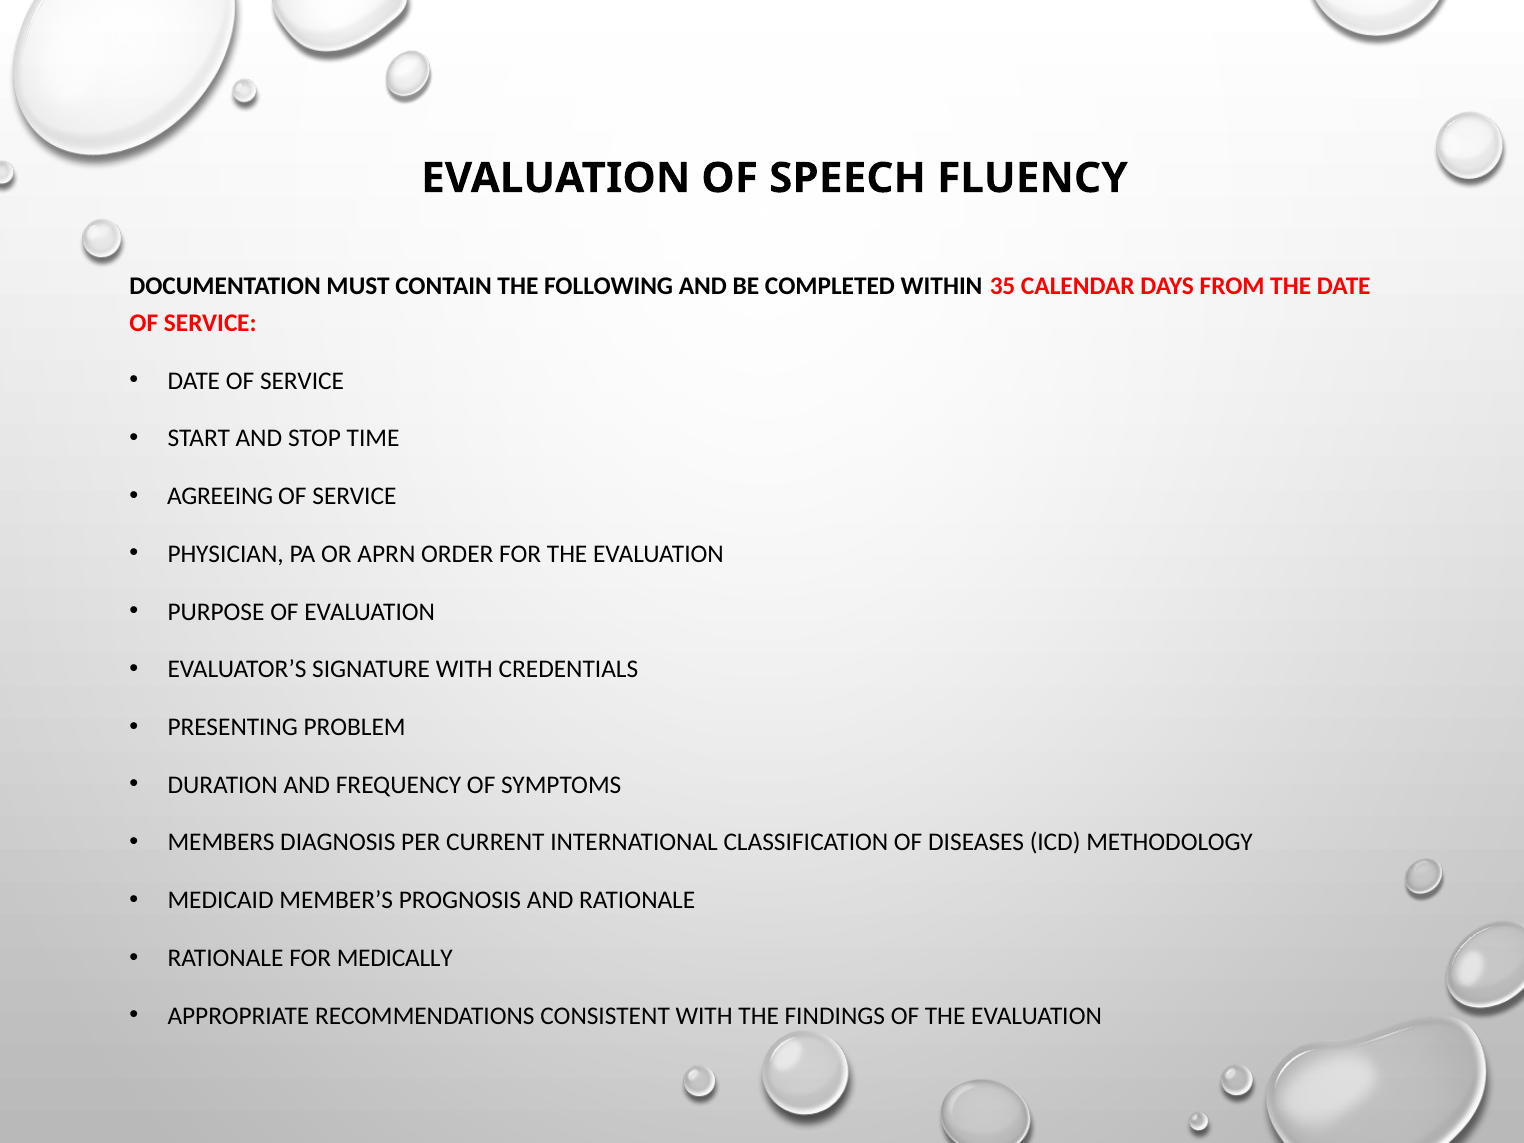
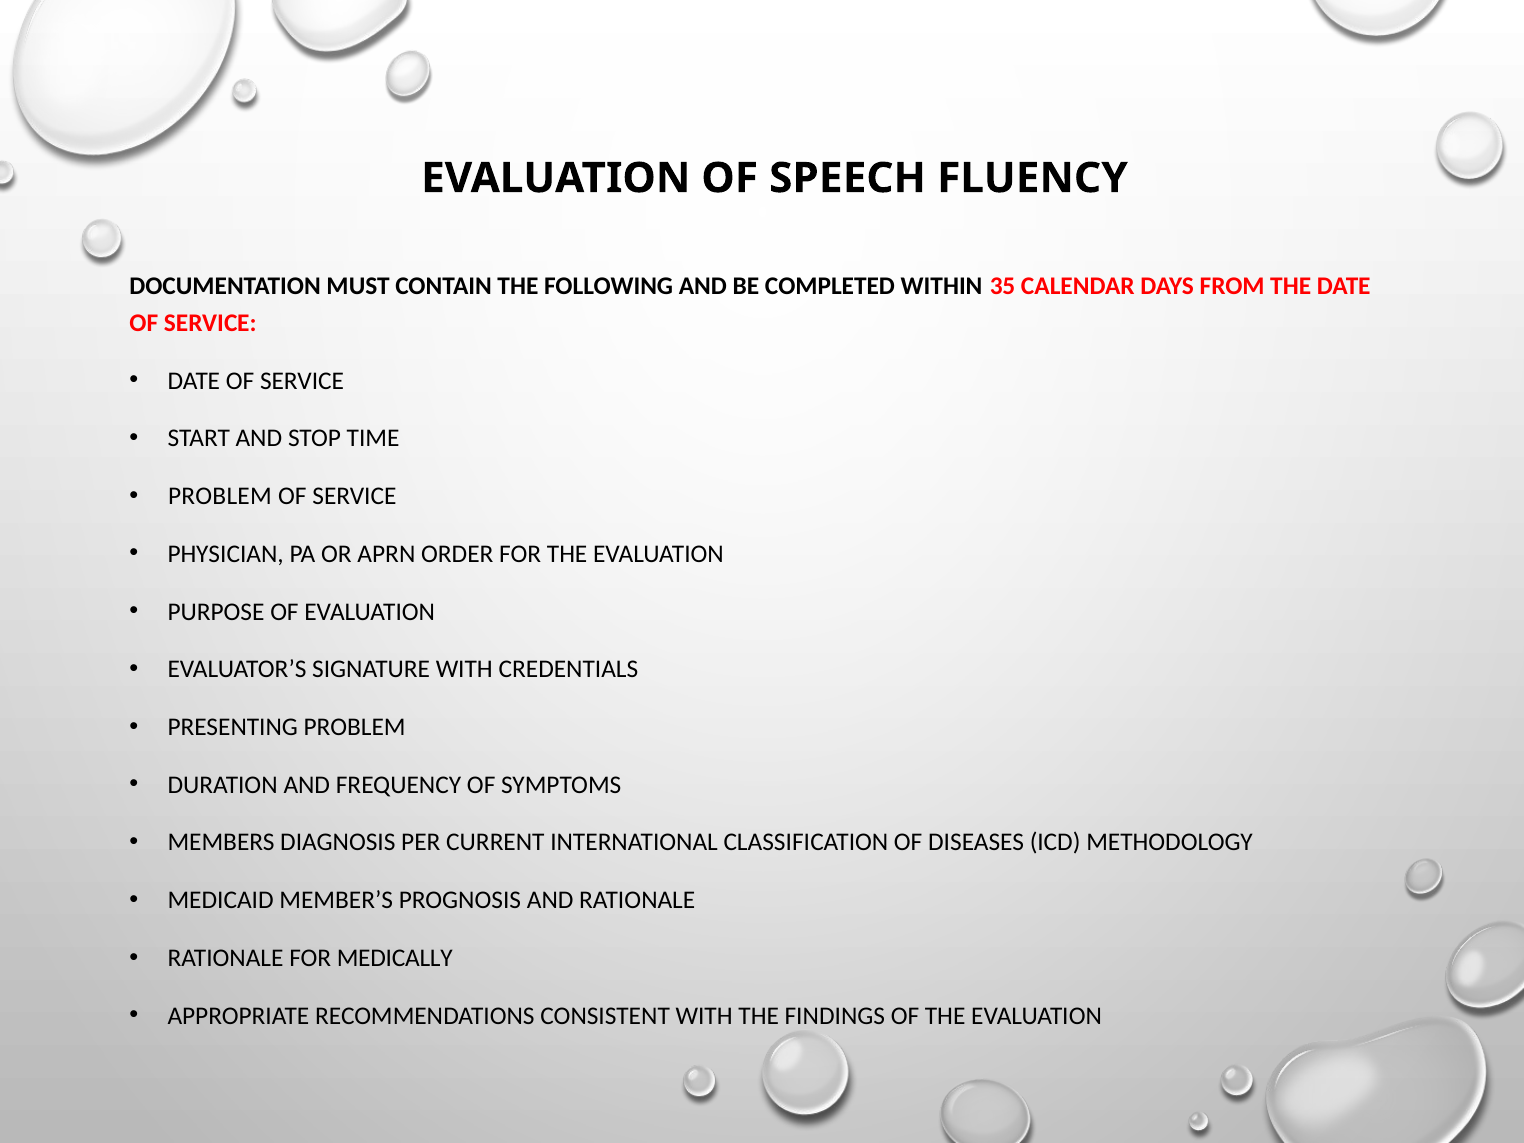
AGREEING at (220, 496): AGREEING -> PROBLEM
